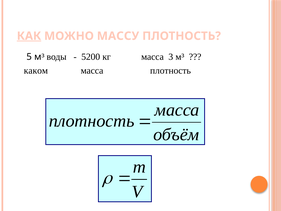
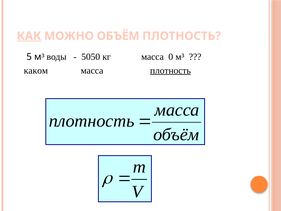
МОЖНО МАССУ: МАССУ -> ОБЪЁМ
5200: 5200 -> 5050
3: 3 -> 0
плотность at (170, 70) underline: none -> present
